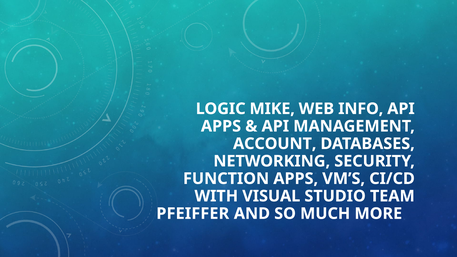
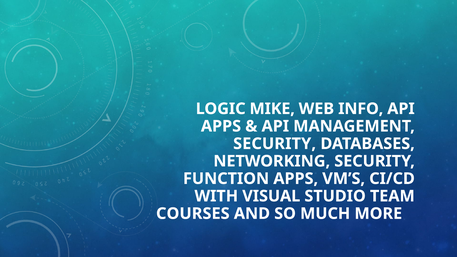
ACCOUNT at (275, 144): ACCOUNT -> SECURITY
PFEIFFER: PFEIFFER -> COURSES
